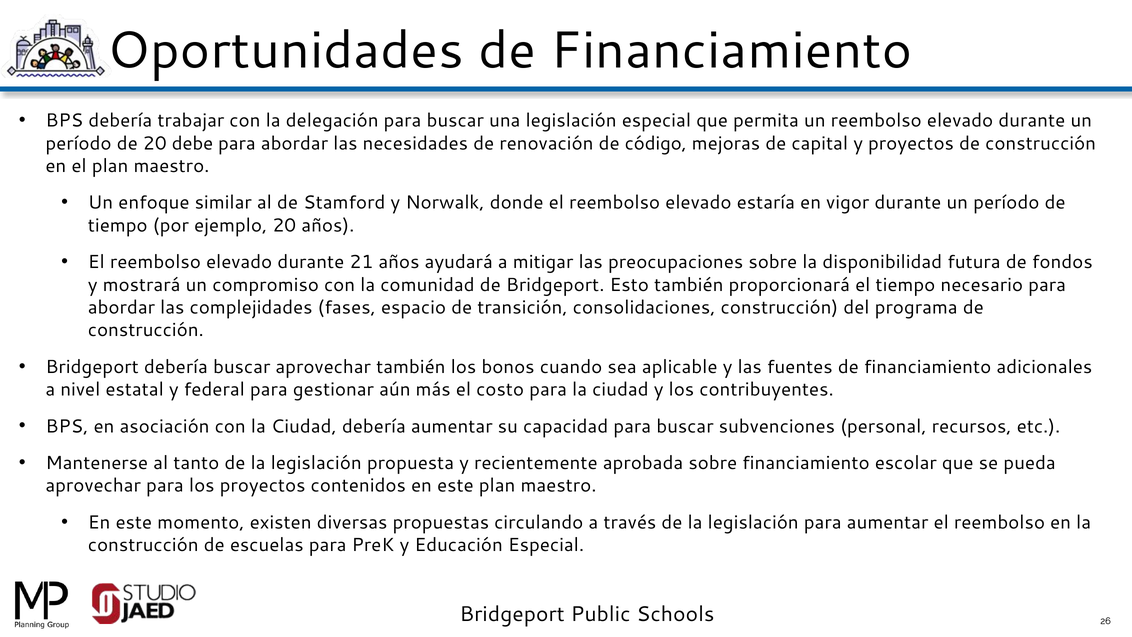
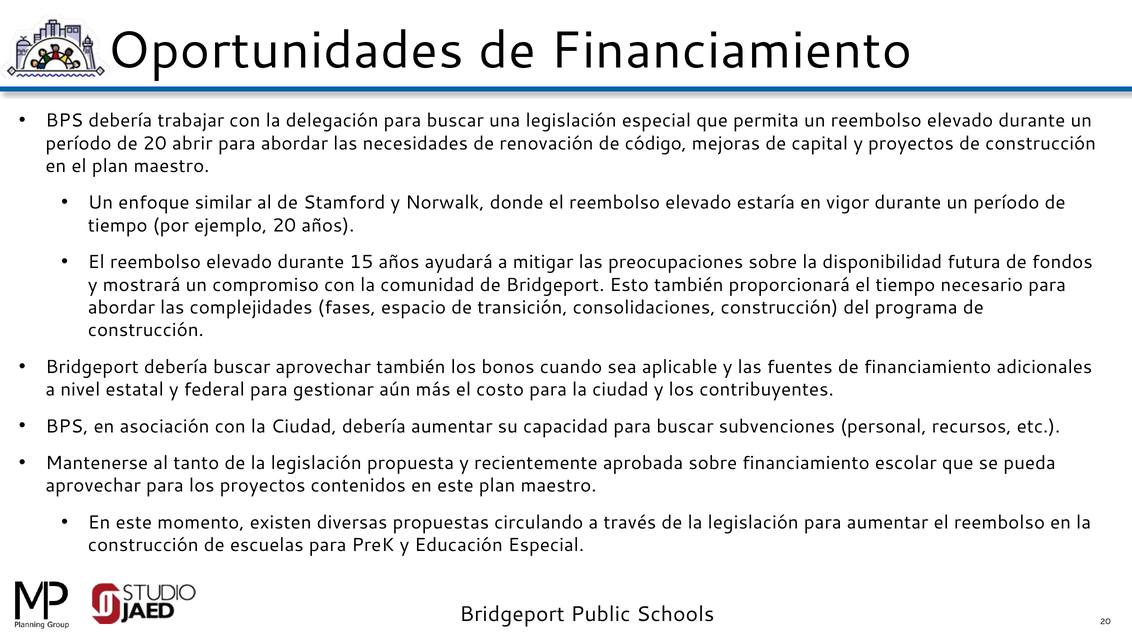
debe: debe -> abrir
21: 21 -> 15
26 at (1106, 621): 26 -> 20
